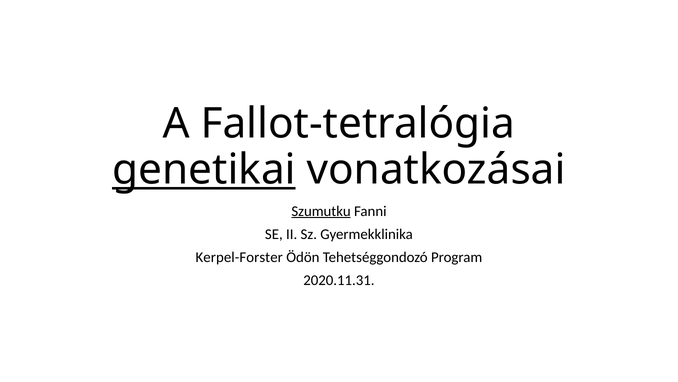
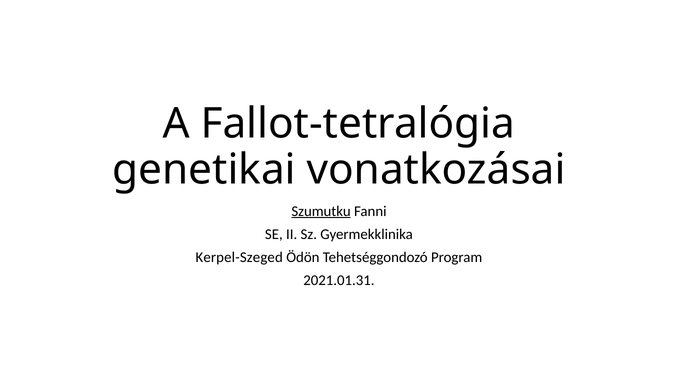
genetikai underline: present -> none
Kerpel-Forster: Kerpel-Forster -> Kerpel-Szeged
2020.11.31: 2020.11.31 -> 2021.01.31
